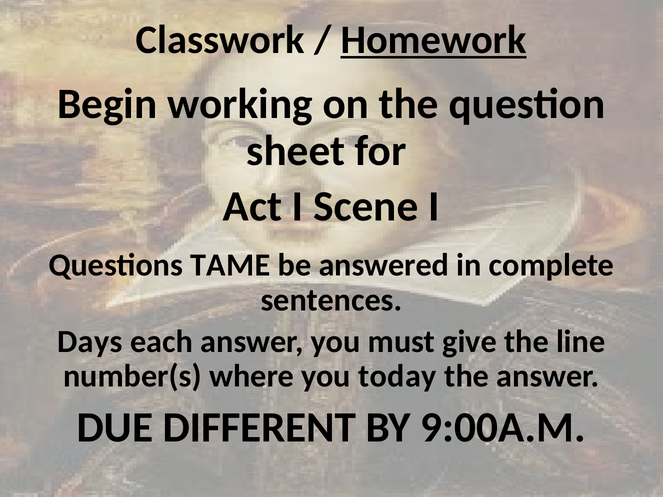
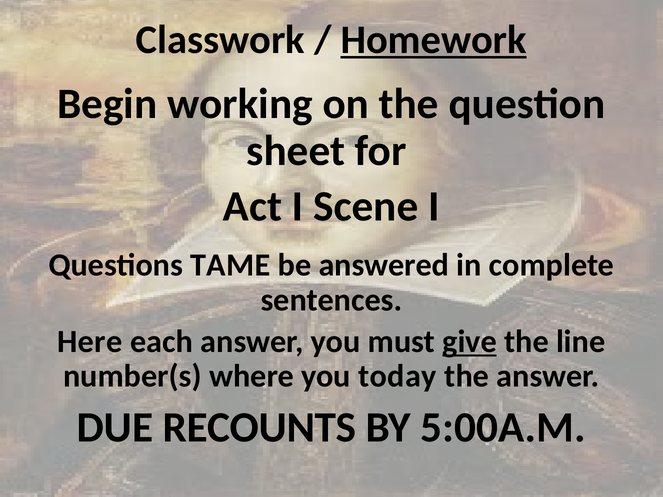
Days: Days -> Here
give underline: none -> present
DIFFERENT: DIFFERENT -> RECOUNTS
9:00A.M: 9:00A.M -> 5:00A.M
